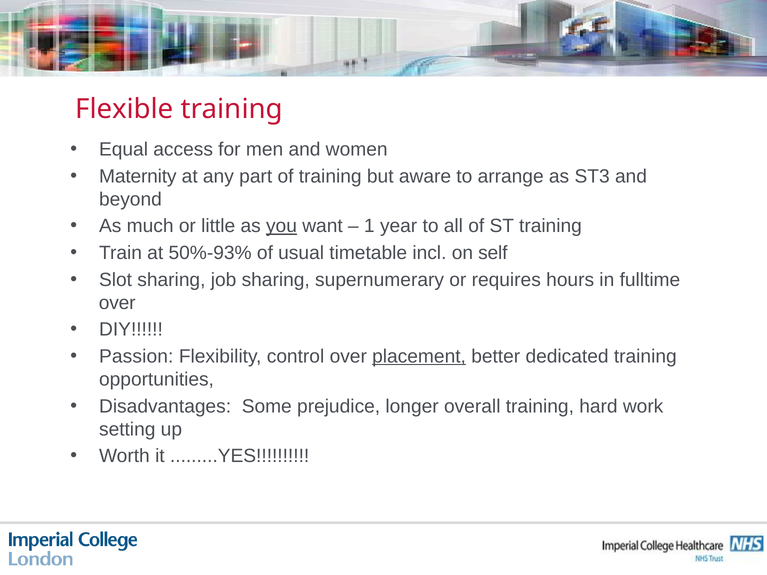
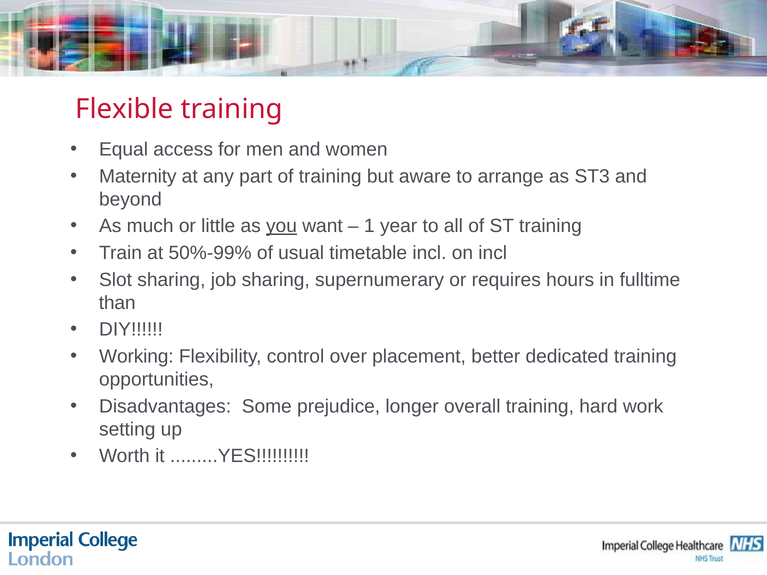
50%-93%: 50%-93% -> 50%-99%
on self: self -> incl
over at (117, 303): over -> than
Passion: Passion -> Working
placement underline: present -> none
